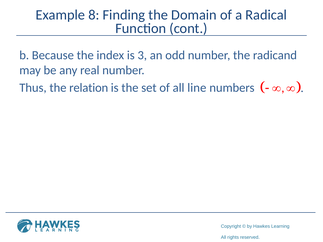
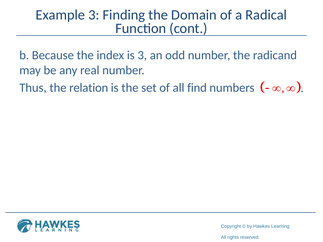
Example 8: 8 -> 3
line: line -> find
